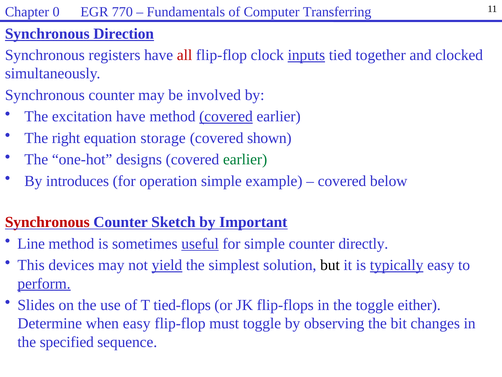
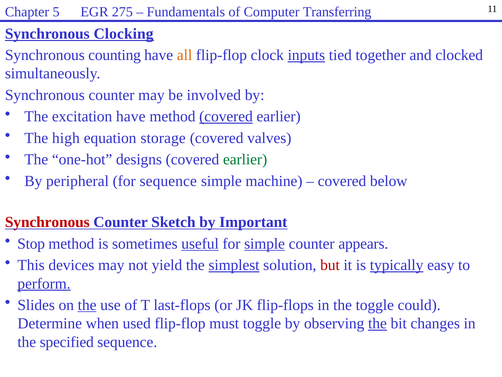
0: 0 -> 5
770: 770 -> 275
Direction: Direction -> Clocking
registers: registers -> counting
all colour: red -> orange
right: right -> high
shown: shown -> valves
introduces: introduces -> peripheral
for operation: operation -> sequence
example: example -> machine
Line: Line -> Stop
simple at (265, 243) underline: none -> present
directly: directly -> appears
yield underline: present -> none
simplest underline: none -> present
but colour: black -> red
the at (87, 305) underline: none -> present
tied-flops: tied-flops -> last-flops
either: either -> could
when easy: easy -> used
the at (377, 323) underline: none -> present
